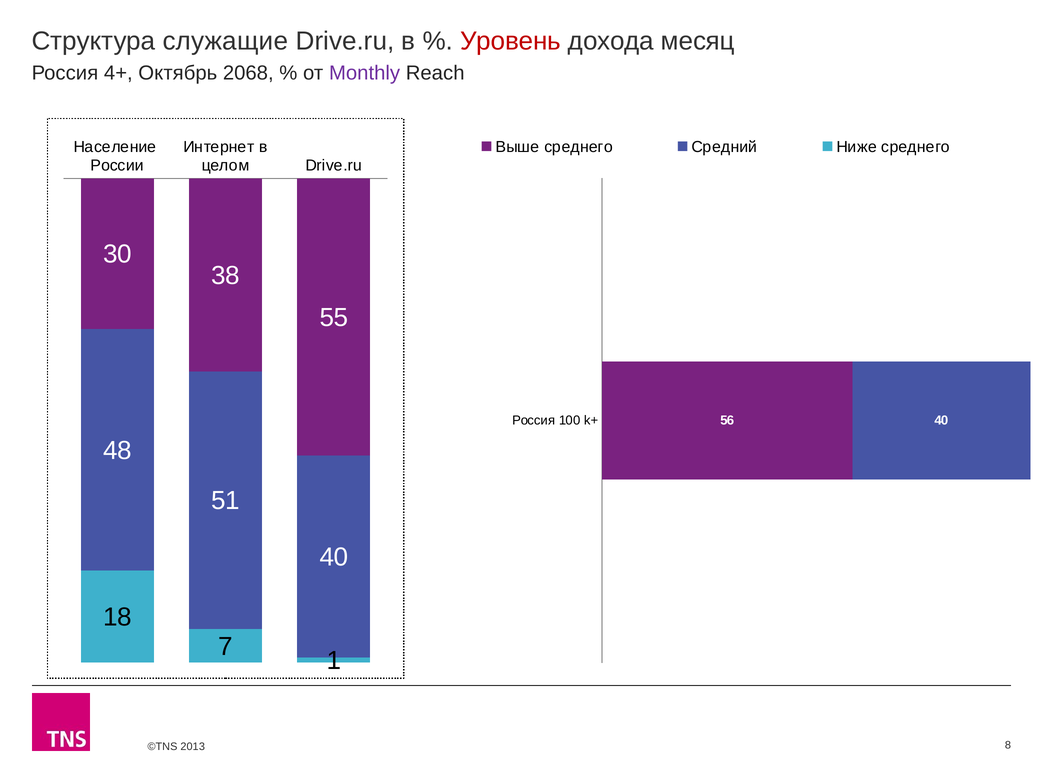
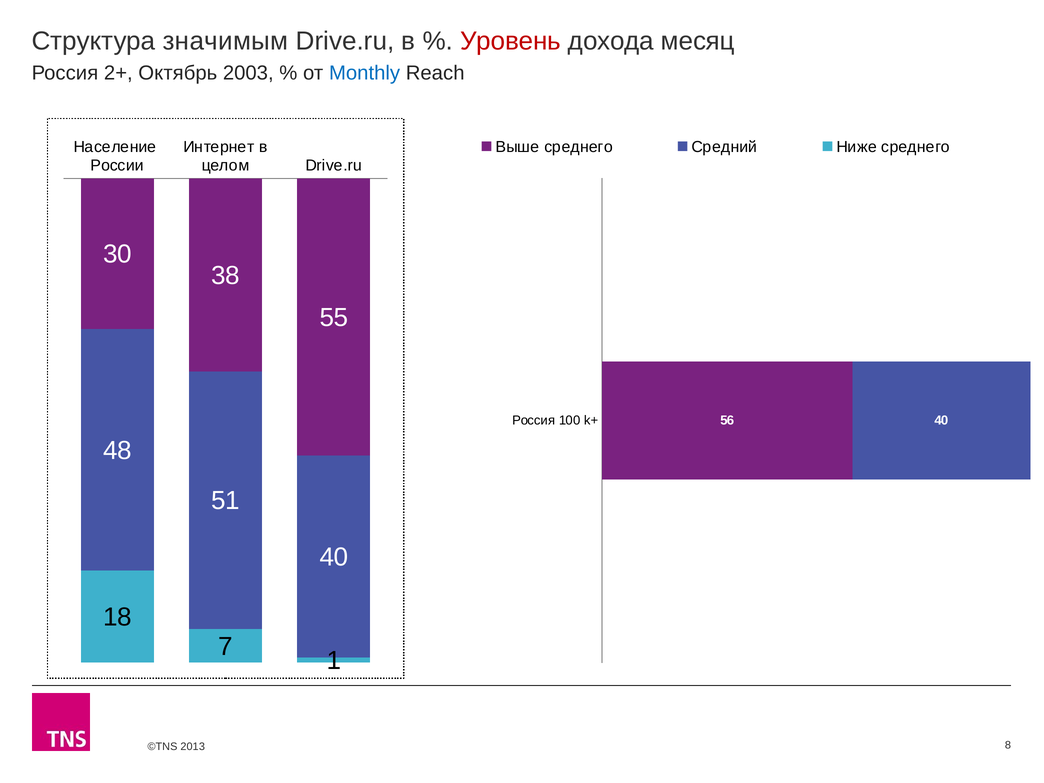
служащие: служащие -> значимым
4+: 4+ -> 2+
2068: 2068 -> 2003
Monthly colour: purple -> blue
